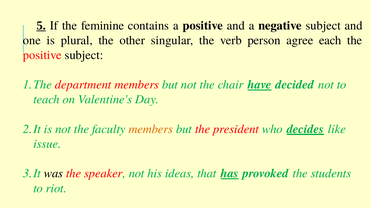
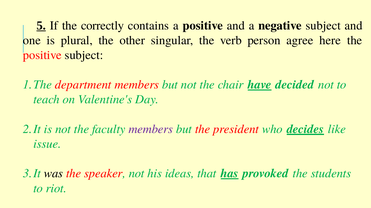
feminine: feminine -> correctly
each: each -> here
members at (151, 129) colour: orange -> purple
